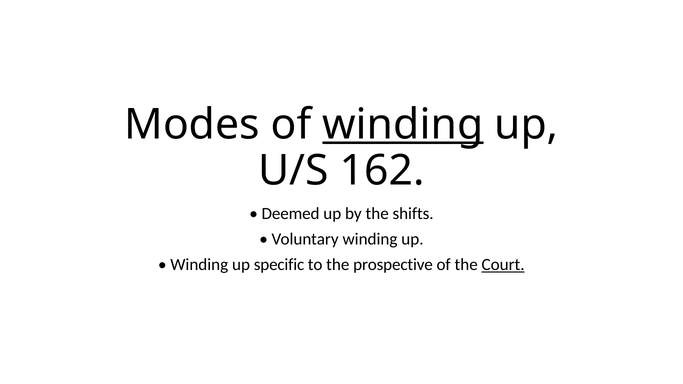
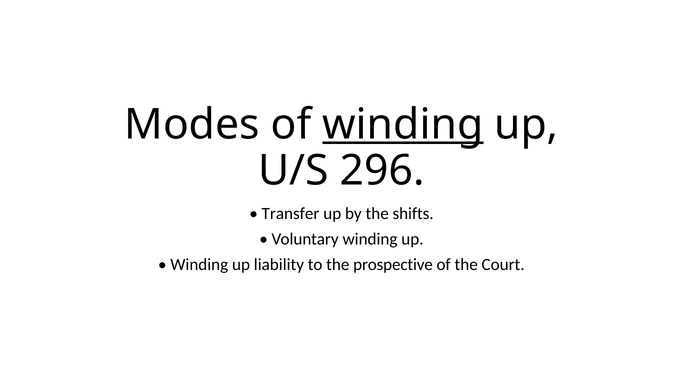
162: 162 -> 296
Deemed: Deemed -> Transfer
specific: specific -> liability
Court underline: present -> none
